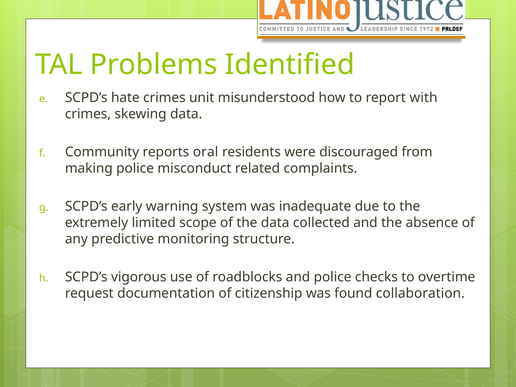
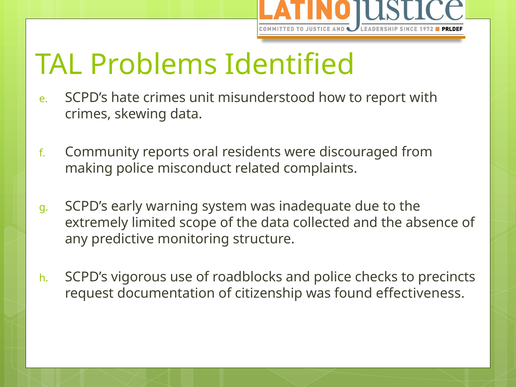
overtime: overtime -> precincts
collaboration: collaboration -> effectiveness
